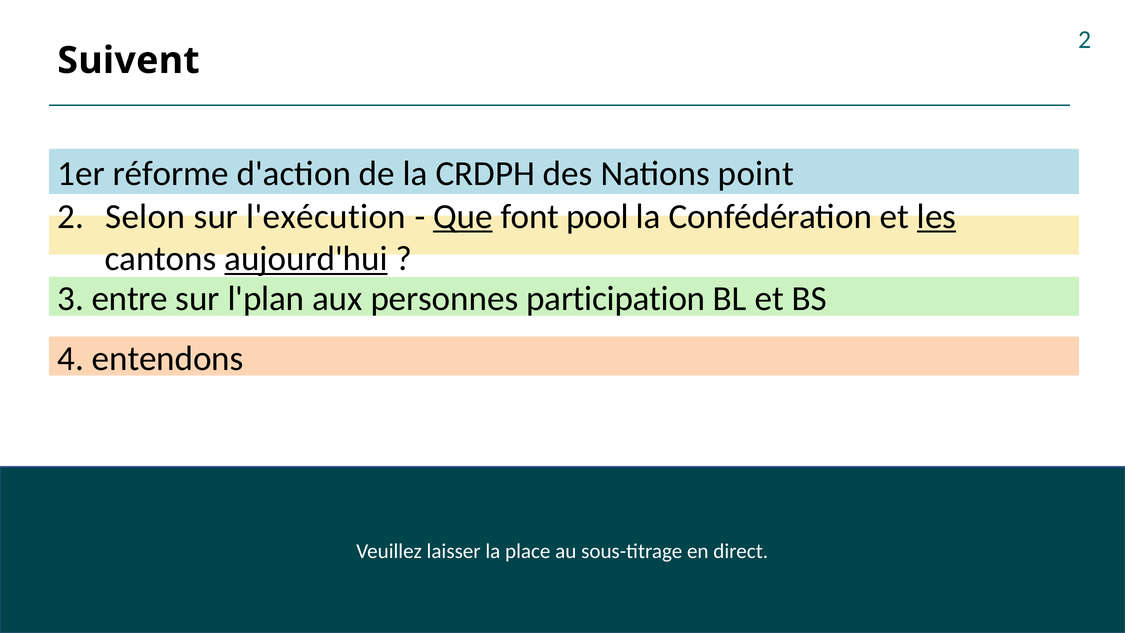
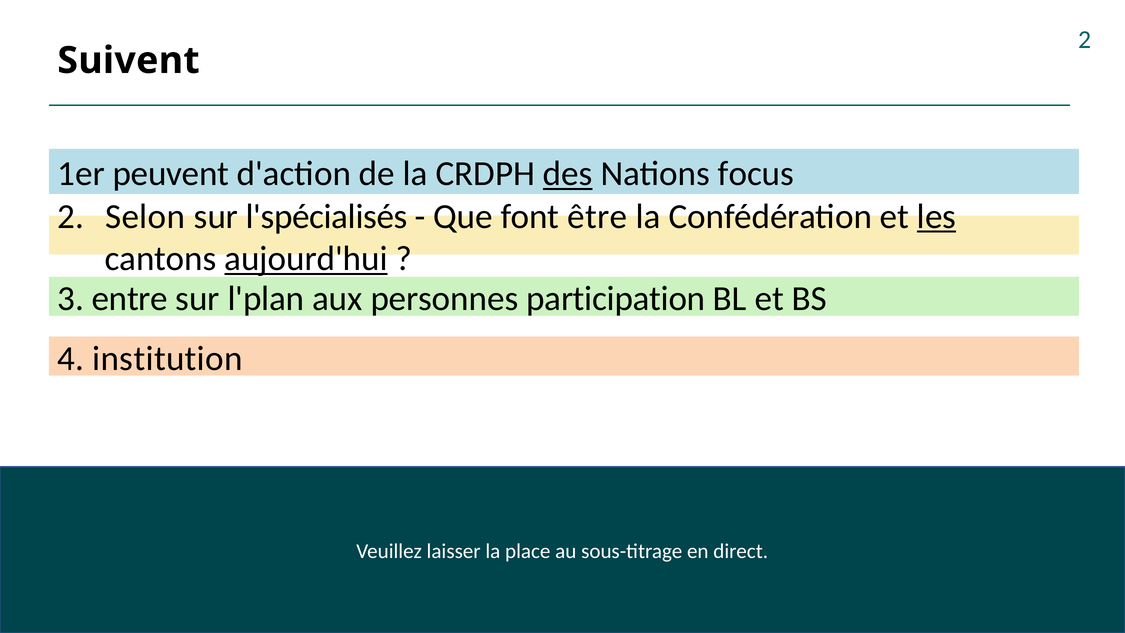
réforme: réforme -> peuvent
des underline: none -> present
point: point -> focus
l'exécution: l'exécution -> l'spécialisés
Que underline: present -> none
pool: pool -> être
entendons: entendons -> institution
